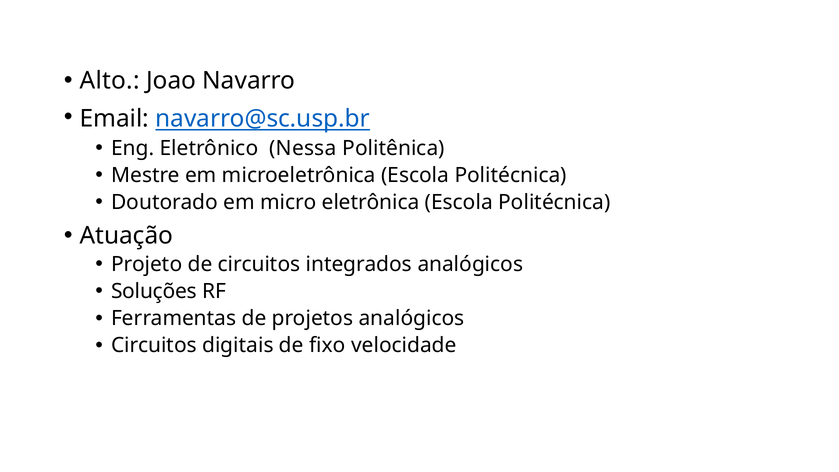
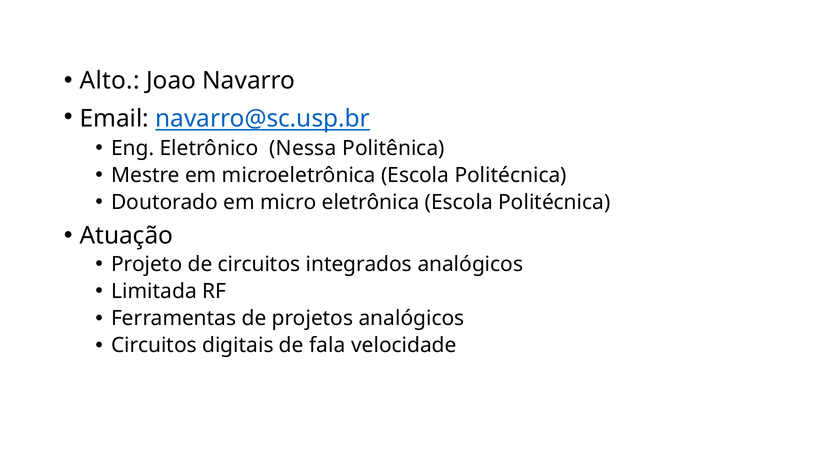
Soluções: Soluções -> Limitada
fixo: fixo -> fala
